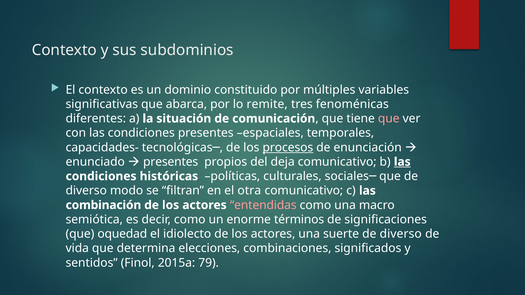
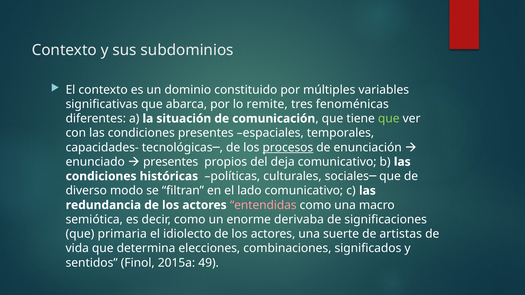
que at (389, 119) colour: pink -> light green
las at (402, 162) underline: present -> none
otra: otra -> lado
combinación: combinación -> redundancia
términos: términos -> derivaba
oquedad: oquedad -> primaria
de diverso: diverso -> artistas
79: 79 -> 49
